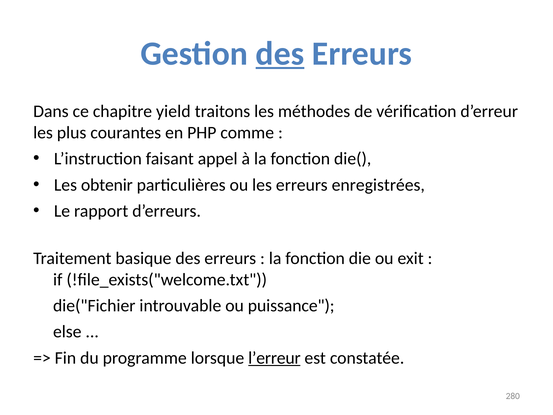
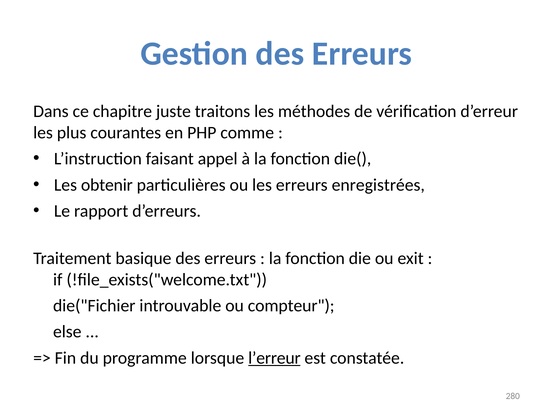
des at (280, 54) underline: present -> none
yield: yield -> juste
puissance: puissance -> compteur
